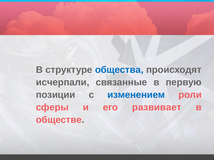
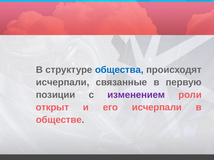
изменением colour: blue -> purple
сферы: сферы -> открыт
его развивает: развивает -> исчерпали
